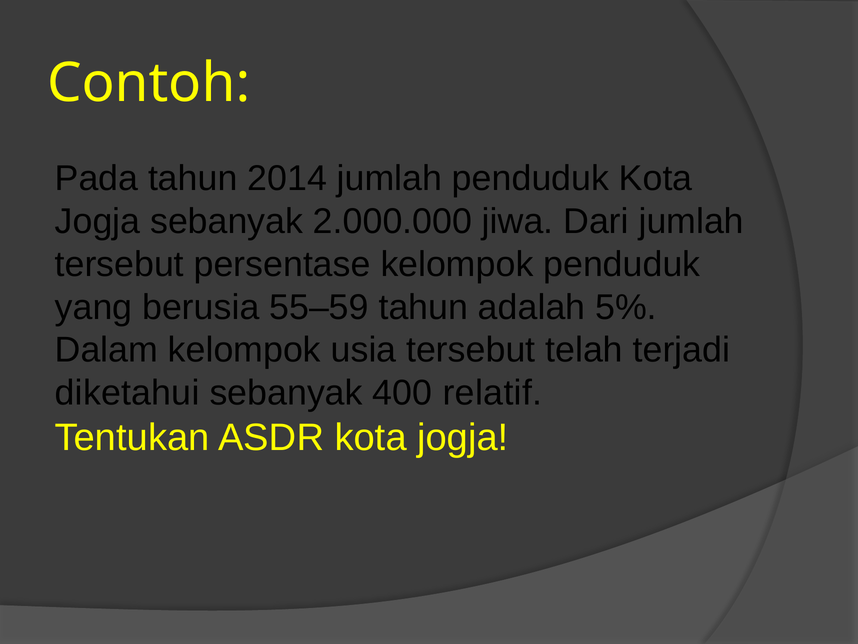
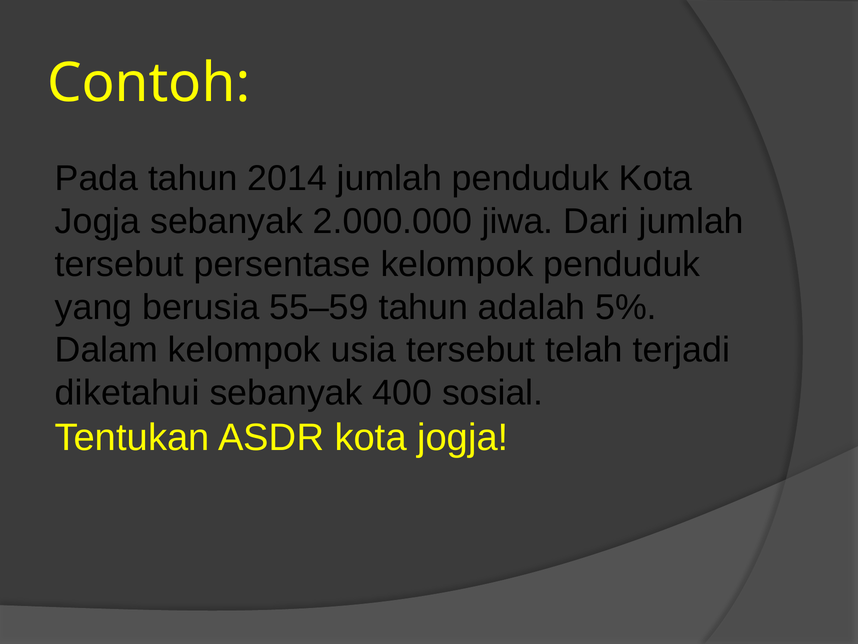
relatif: relatif -> sosial
